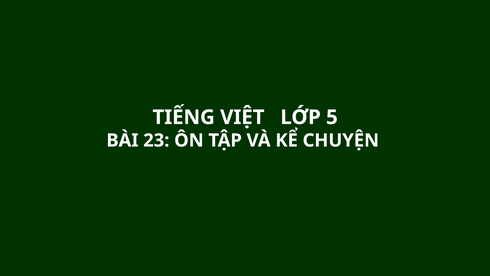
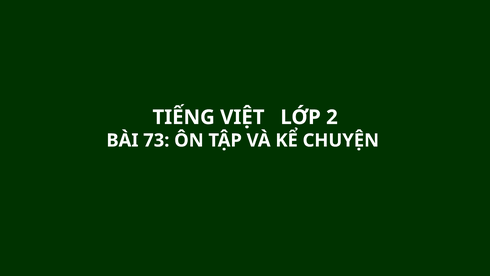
5: 5 -> 2
23: 23 -> 73
